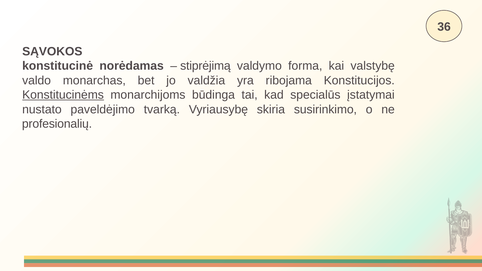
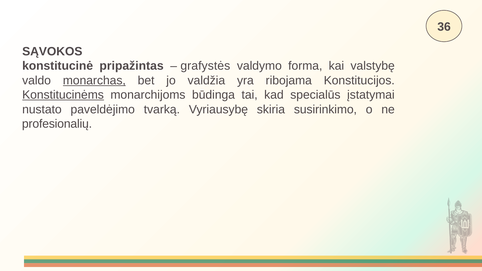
norėdamas: norėdamas -> pripažintas
stiprėjimą: stiprėjimą -> grafystės
monarchas underline: none -> present
